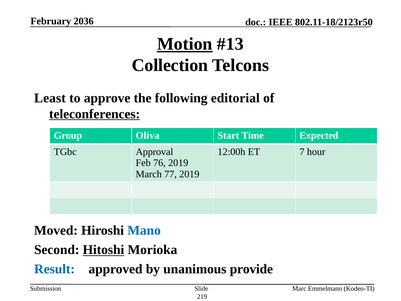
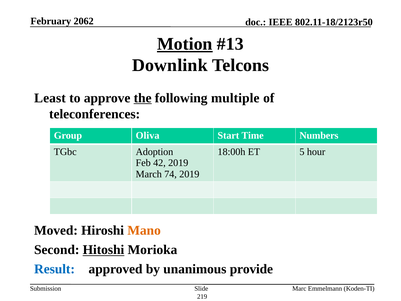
2036: 2036 -> 2062
Collection: Collection -> Downlink
the underline: none -> present
editorial: editorial -> multiple
teleconferences underline: present -> none
Expected: Expected -> Numbers
Approval: Approval -> Adoption
12:00h: 12:00h -> 18:00h
7: 7 -> 5
76: 76 -> 42
77: 77 -> 74
Mano colour: blue -> orange
